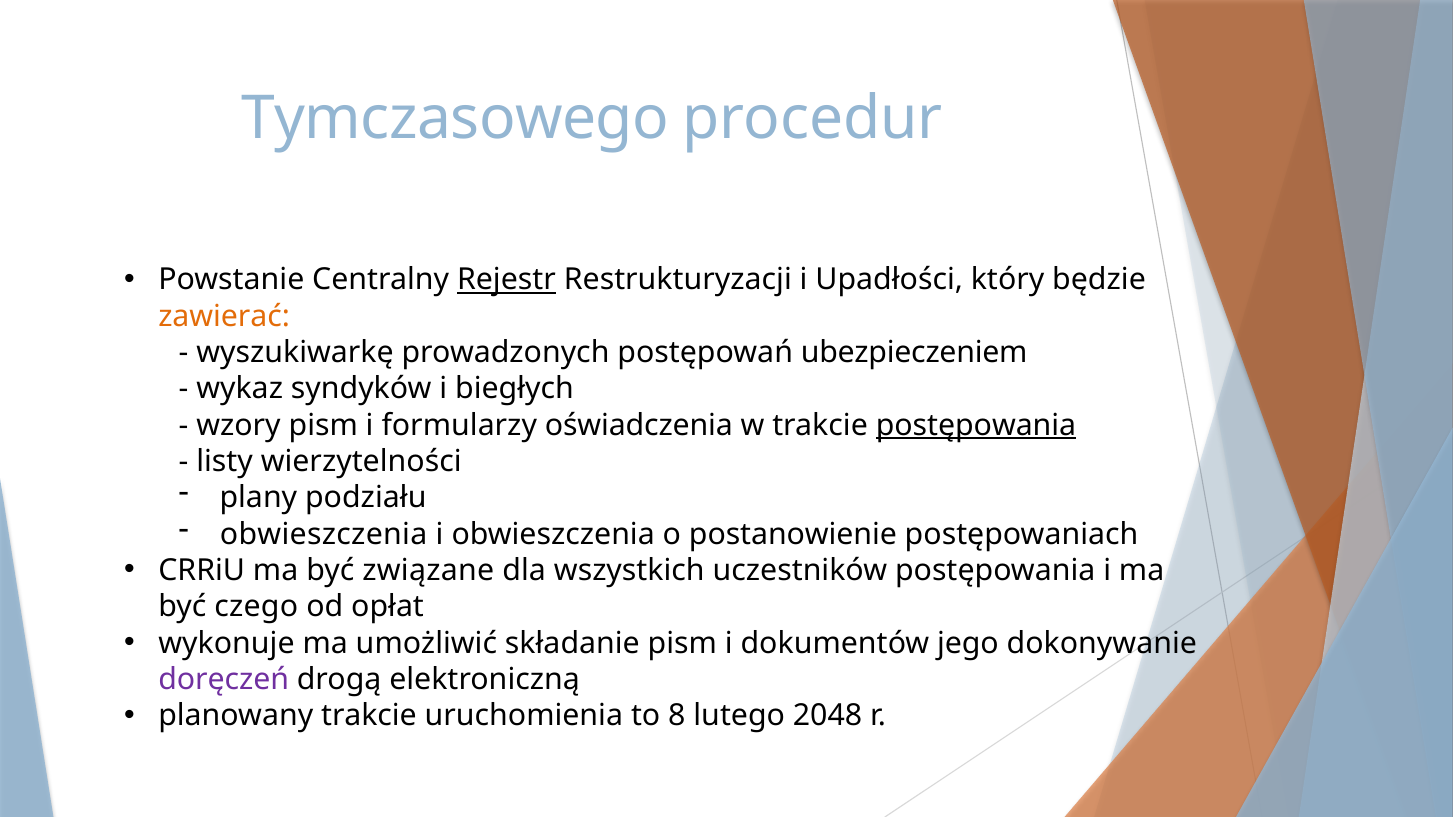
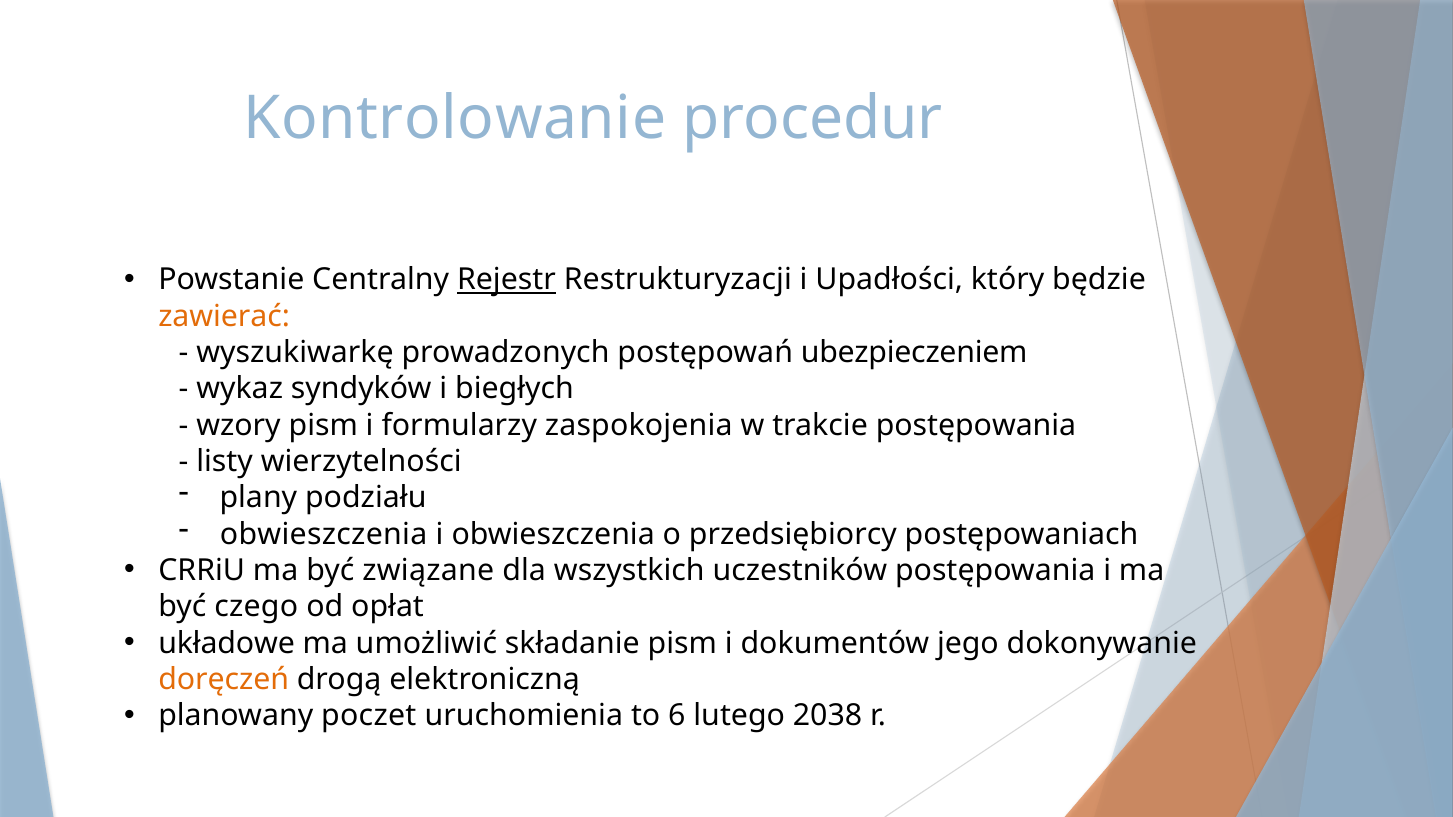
Tymczasowego: Tymczasowego -> Kontrolowanie
oświadczenia: oświadczenia -> zaspokojenia
postępowania at (976, 425) underline: present -> none
postanowienie: postanowienie -> przedsiębiorcy
wykonuje: wykonuje -> układowe
doręczeń colour: purple -> orange
planowany trakcie: trakcie -> poczet
8: 8 -> 6
2048: 2048 -> 2038
